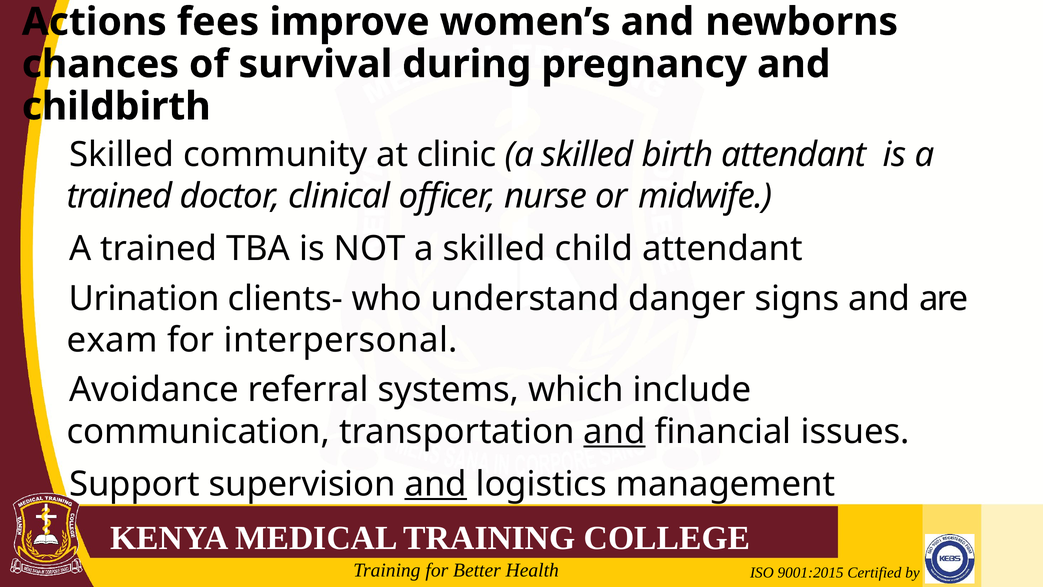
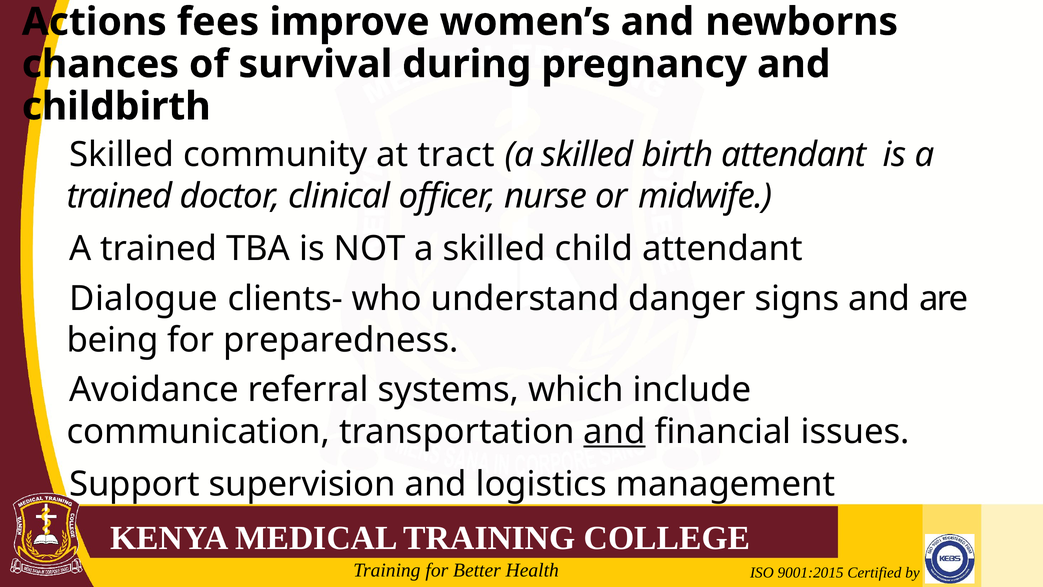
clinic: clinic -> tract
Urination: Urination -> Dialogue
exam: exam -> being
interpersonal: interpersonal -> preparedness
and at (436, 484) underline: present -> none
